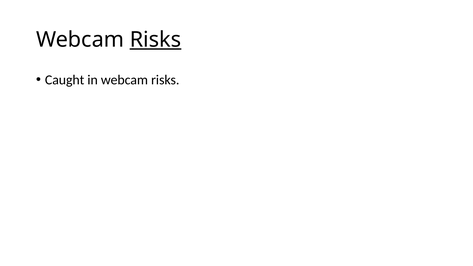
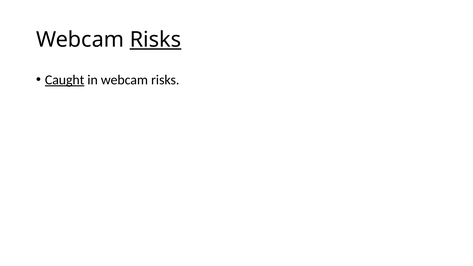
Caught underline: none -> present
